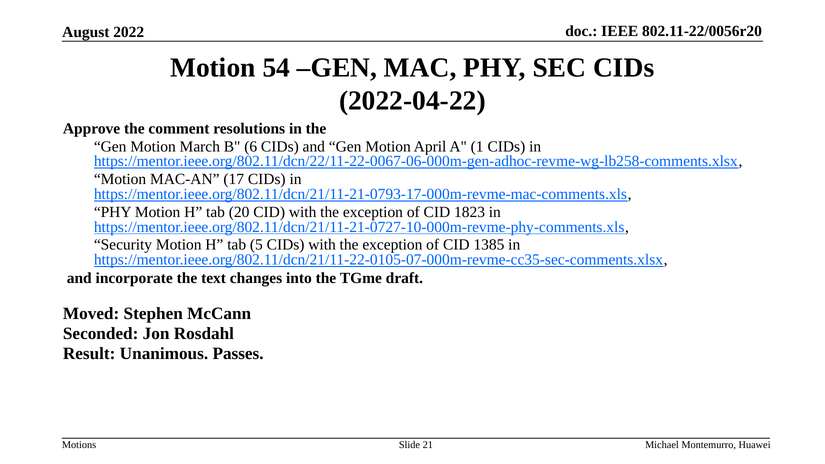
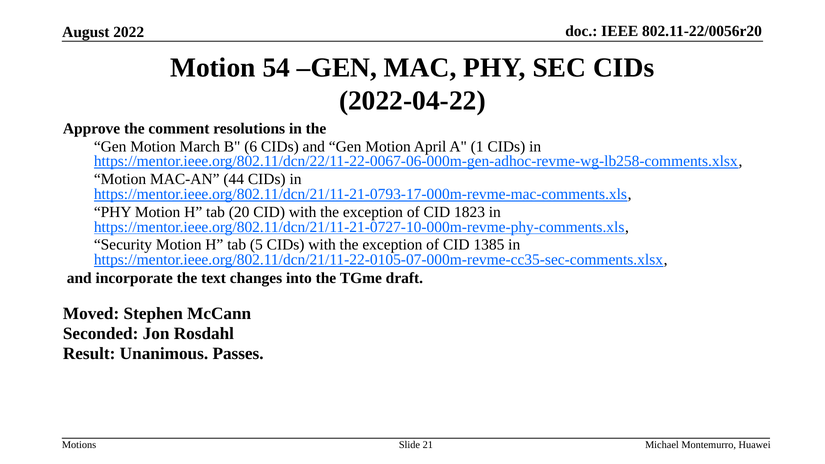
17: 17 -> 44
